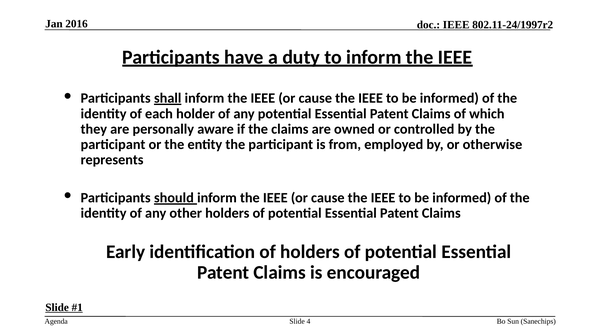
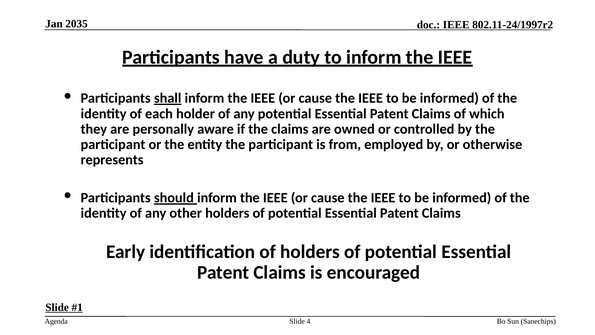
2016: 2016 -> 2035
